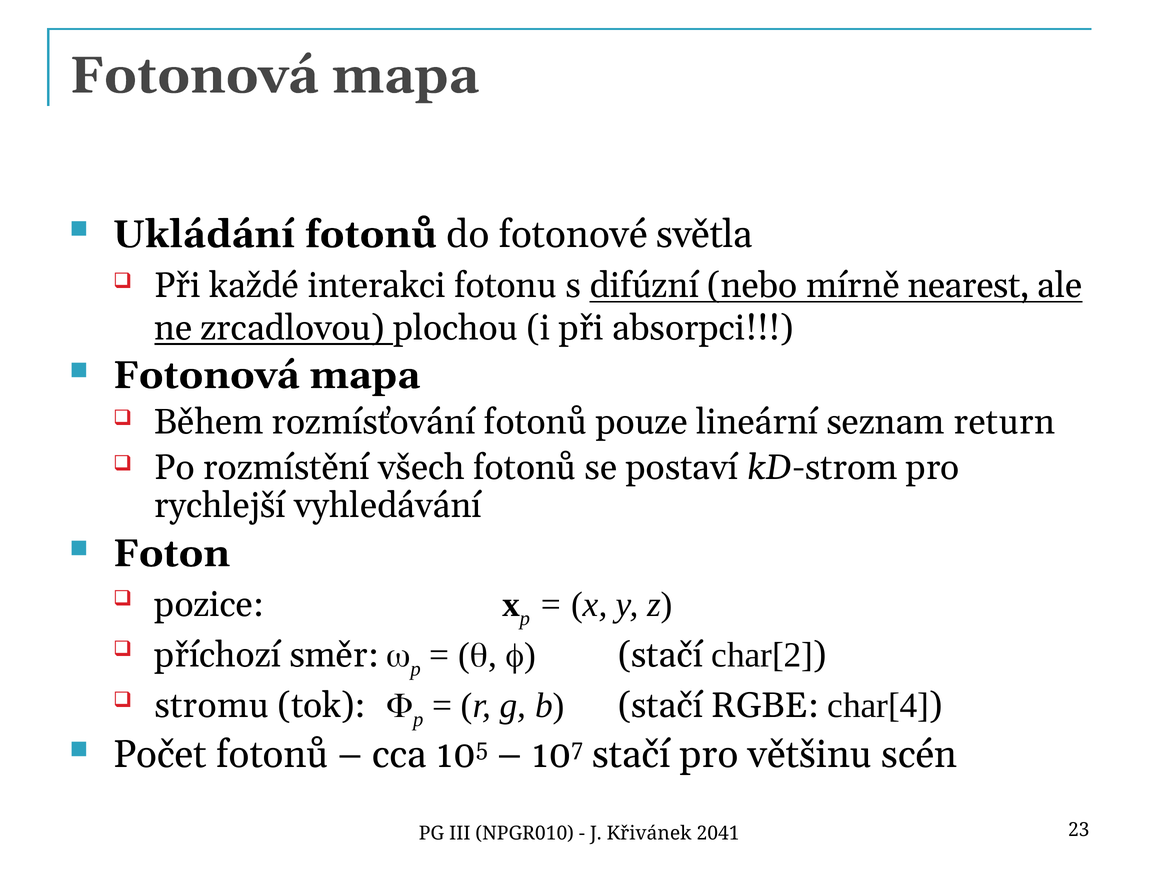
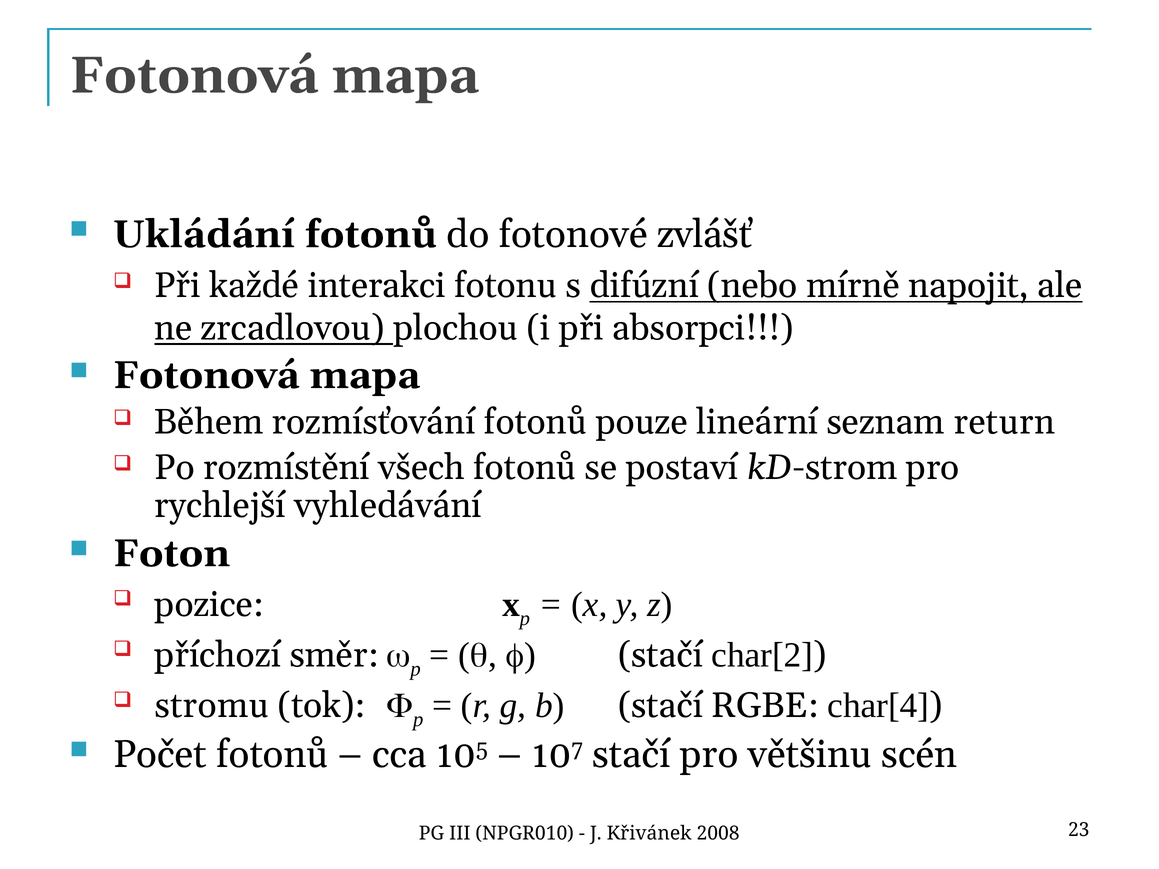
světla: světla -> zvlášť
nearest: nearest -> napojit
2041: 2041 -> 2008
